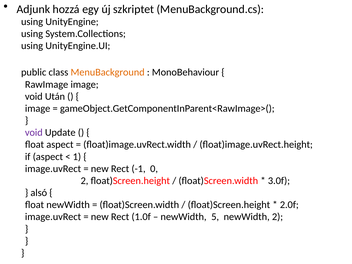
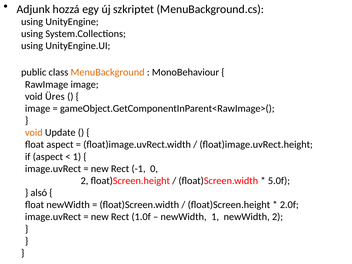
Után: Után -> Üres
void at (34, 133) colour: purple -> orange
3.0f: 3.0f -> 5.0f
newWidth 5: 5 -> 1
